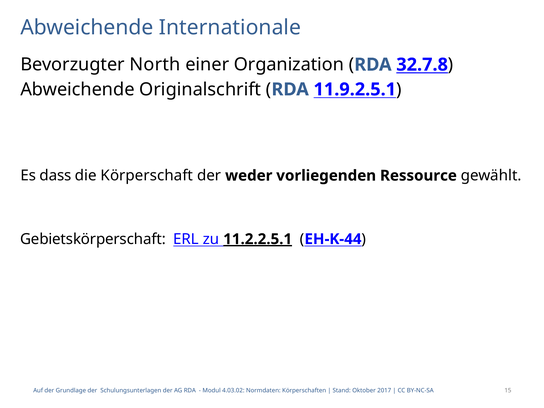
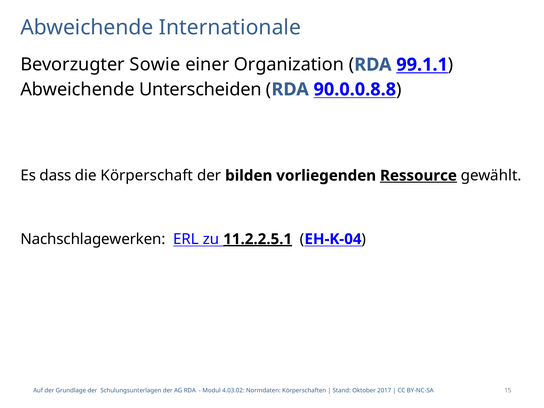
North: North -> Sowie
32.7.8: 32.7.8 -> 99.1.1
Originalschrift: Originalschrift -> Unterscheiden
11.9.2.5.1: 11.9.2.5.1 -> 90.0.0.8.8
weder: weder -> bilden
Ressource underline: none -> present
Gebietskörperschaft: Gebietskörperschaft -> Nachschlagewerken
EH-K-44: EH-K-44 -> EH-K-04
